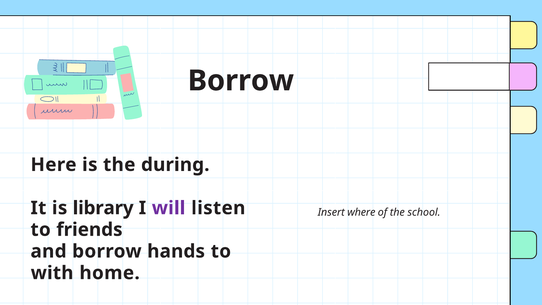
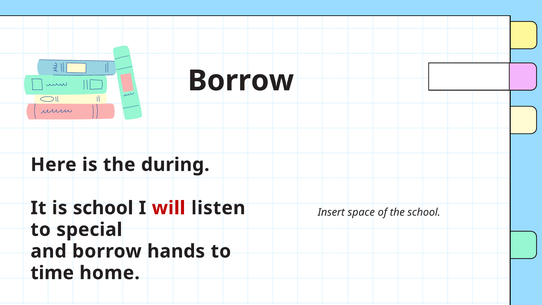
is library: library -> school
will colour: purple -> red
where: where -> space
friends: friends -> special
with: with -> time
